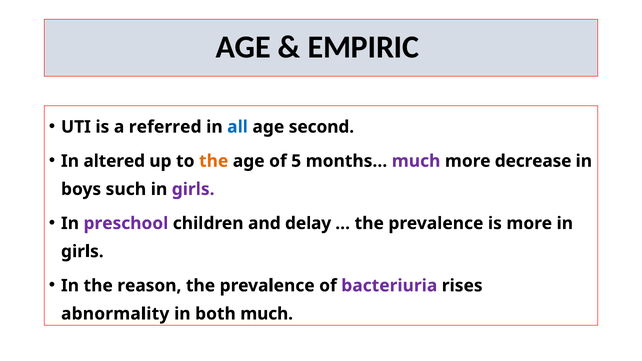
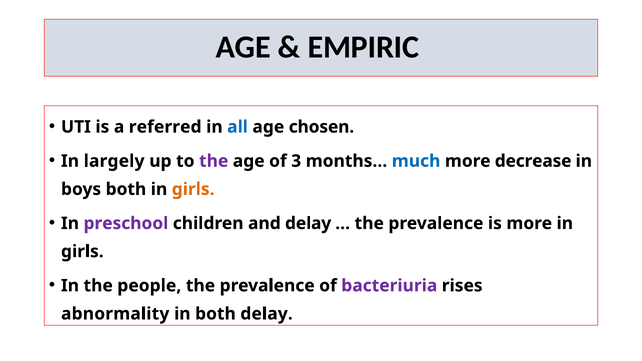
second: second -> chosen
altered: altered -> largely
the at (214, 161) colour: orange -> purple
5: 5 -> 3
much at (416, 161) colour: purple -> blue
boys such: such -> both
girls at (193, 189) colour: purple -> orange
reason: reason -> people
both much: much -> delay
